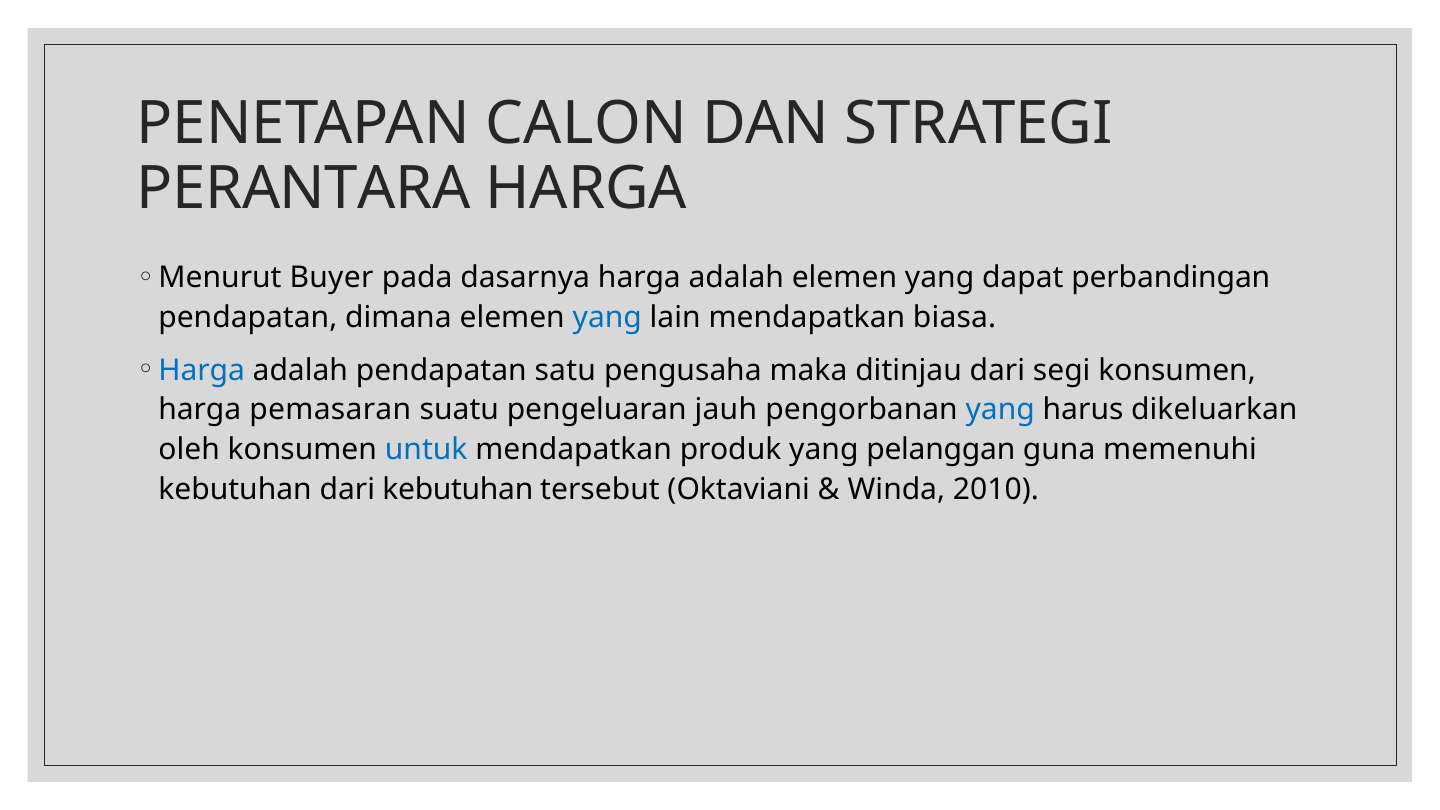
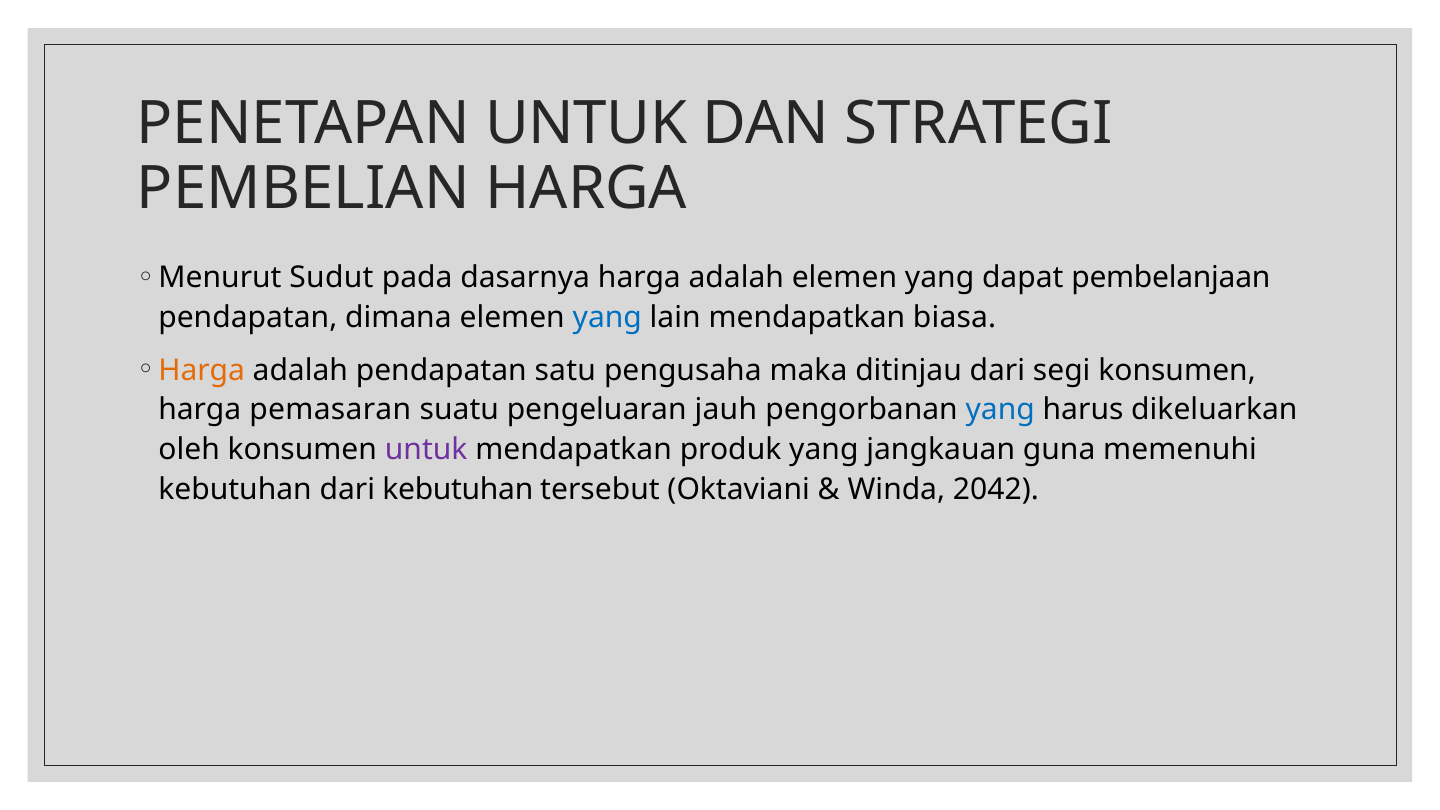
PENETAPAN CALON: CALON -> UNTUK
PERANTARA: PERANTARA -> PEMBELIAN
Buyer: Buyer -> Sudut
perbandingan: perbandingan -> pembelanjaan
Harga at (202, 370) colour: blue -> orange
untuk at (426, 450) colour: blue -> purple
pelanggan: pelanggan -> jangkauan
2010: 2010 -> 2042
